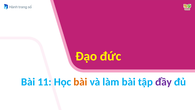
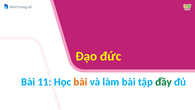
đầy colour: purple -> green
